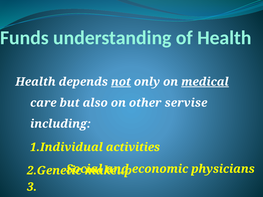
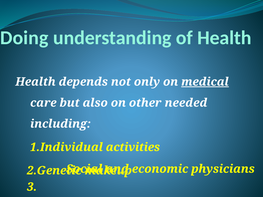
Funds: Funds -> Doing
not underline: present -> none
servise: servise -> needed
